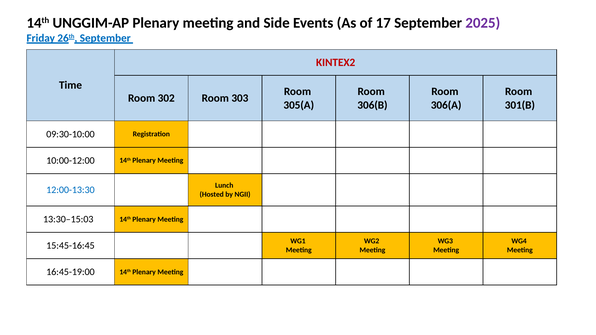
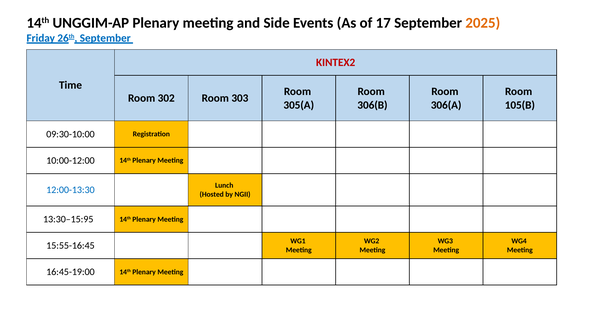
2025 colour: purple -> orange
301(B: 301(B -> 105(B
13:30–15:03: 13:30–15:03 -> 13:30–15:95
15:45-16:45: 15:45-16:45 -> 15:55-16:45
